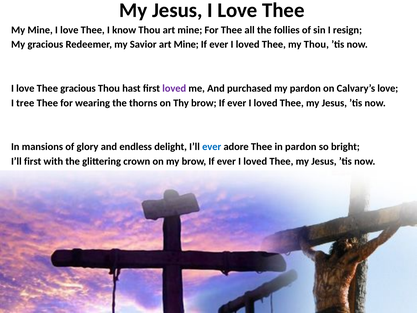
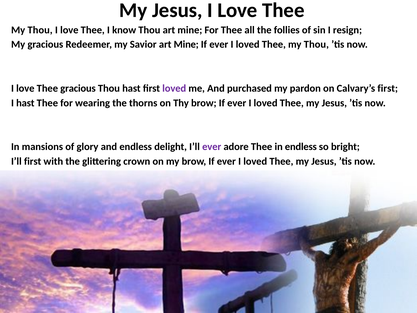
Mine at (40, 30): Mine -> Thou
Calvary’s love: love -> first
I tree: tree -> hast
ever at (212, 147) colour: blue -> purple
in pardon: pardon -> endless
